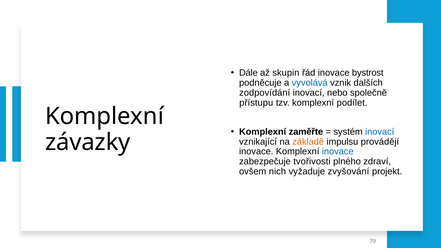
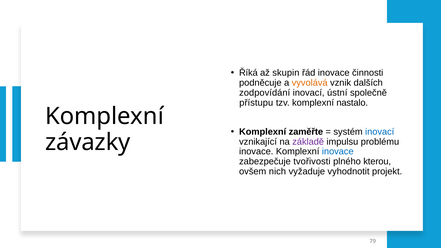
Dále: Dále -> Říká
bystrost: bystrost -> činnosti
vyvolává colour: blue -> orange
nebo: nebo -> ústní
podílet: podílet -> nastalo
základě colour: orange -> purple
provádějí: provádějí -> problému
zdraví: zdraví -> kterou
zvyšování: zvyšování -> vyhodnotit
